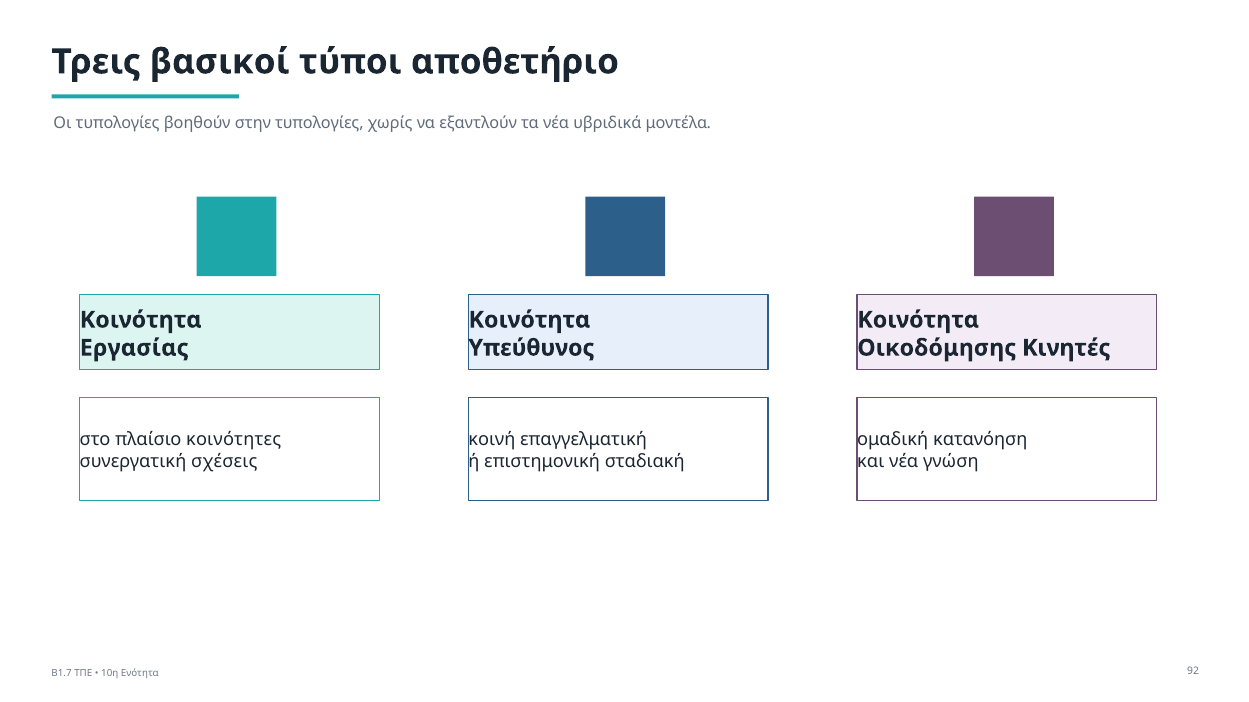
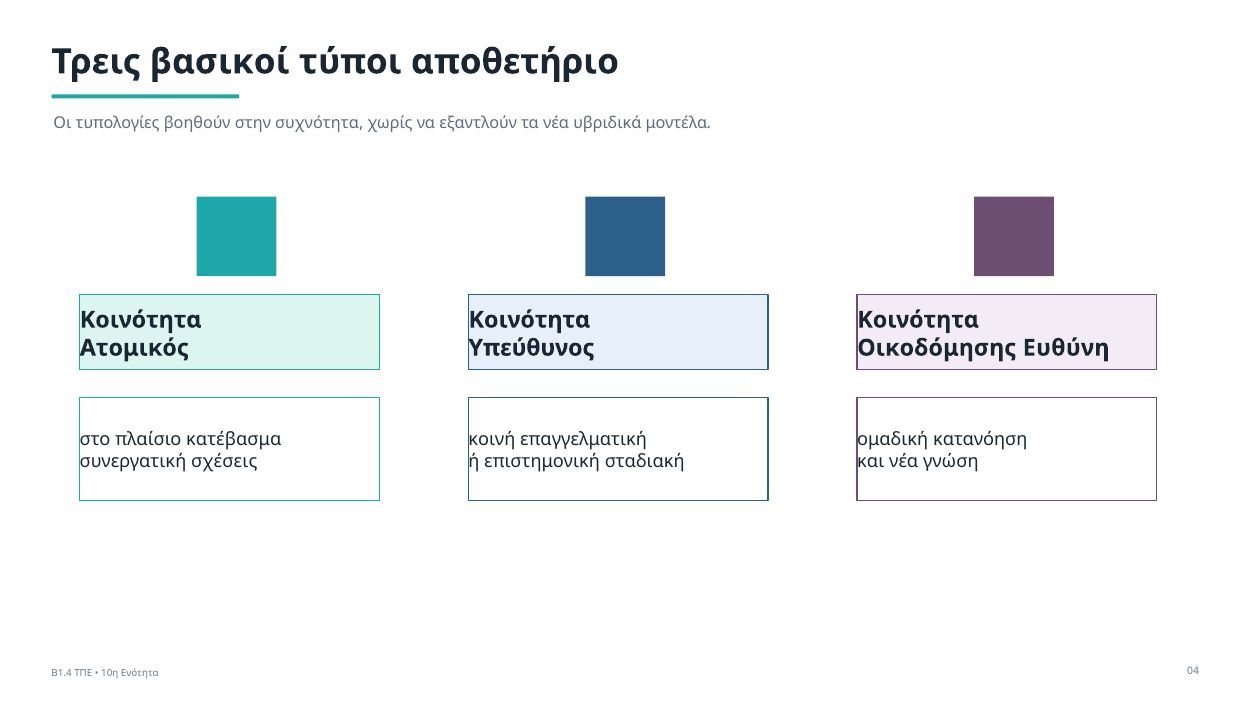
στην τυπολογίες: τυπολογίες -> συχνότητα
Εργασίας: Εργασίας -> Ατομικός
Κινητές: Κινητές -> Ευθύνη
κοινότητες: κοινότητες -> κατέβασμα
Β1.7: Β1.7 -> Β1.4
92: 92 -> 04
